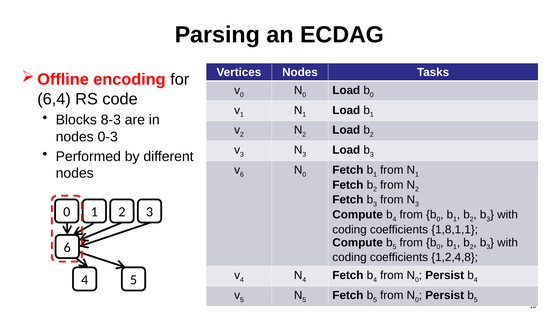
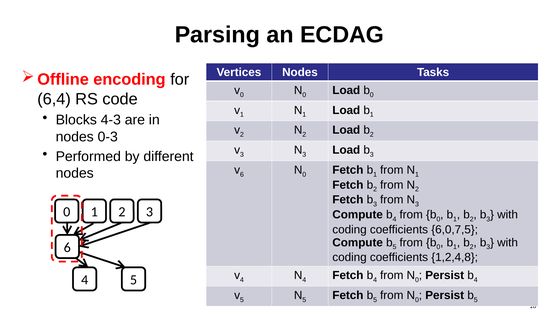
8-3: 8-3 -> 4-3
1,8,1,1: 1,8,1,1 -> 6,0,7,5
